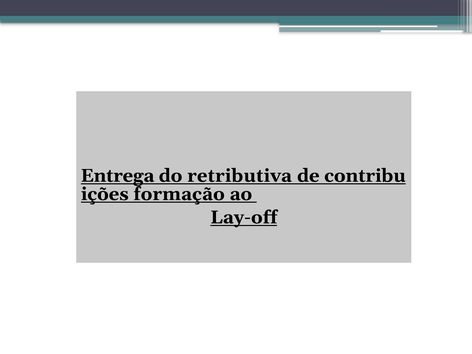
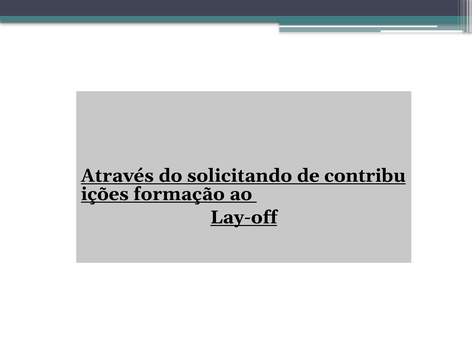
Entrega: Entrega -> Através
retributiva: retributiva -> solicitando
